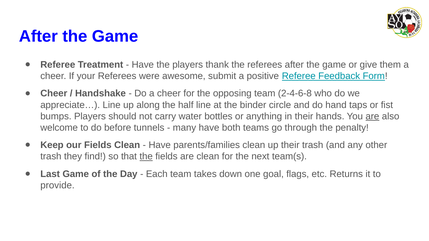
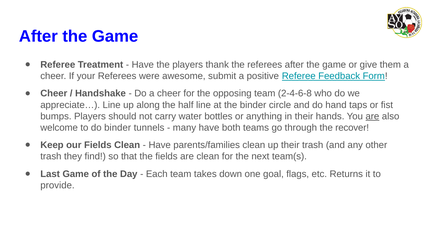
do before: before -> binder
penalty: penalty -> recover
the at (146, 157) underline: present -> none
